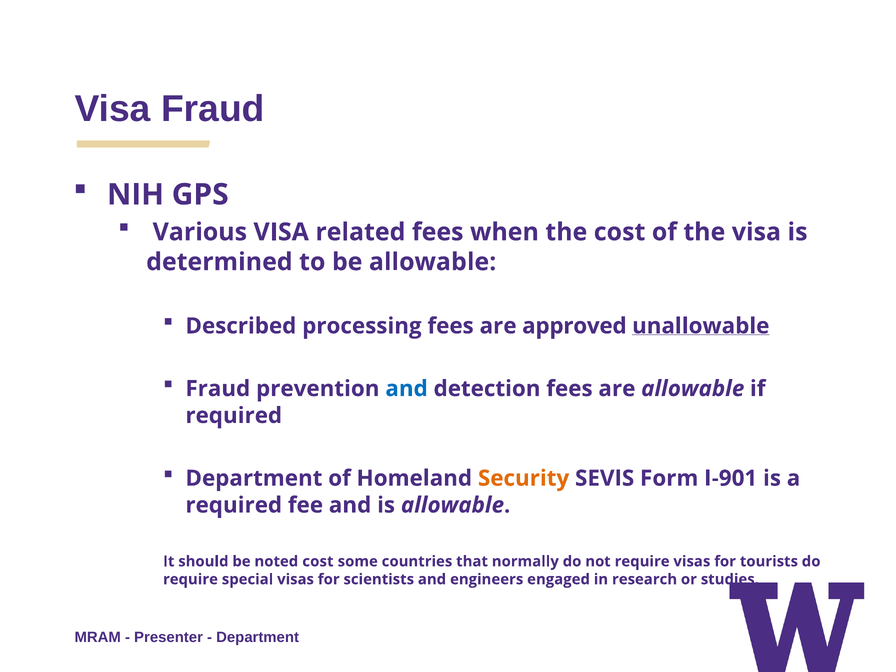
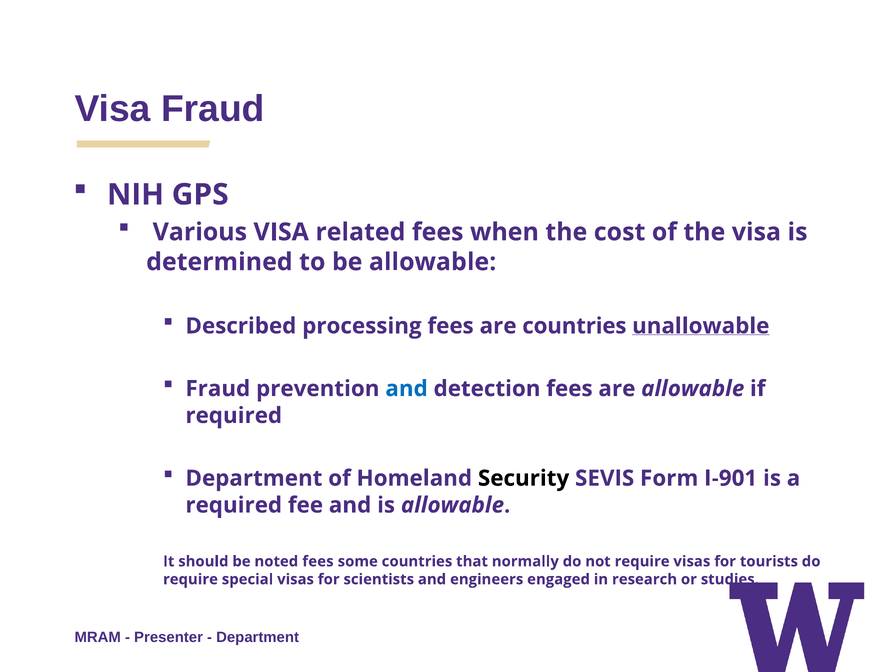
are approved: approved -> countries
Security colour: orange -> black
noted cost: cost -> fees
